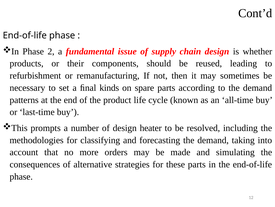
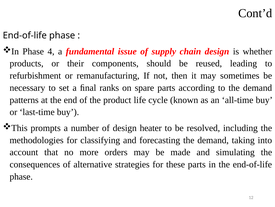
2: 2 -> 4
kinds: kinds -> ranks
